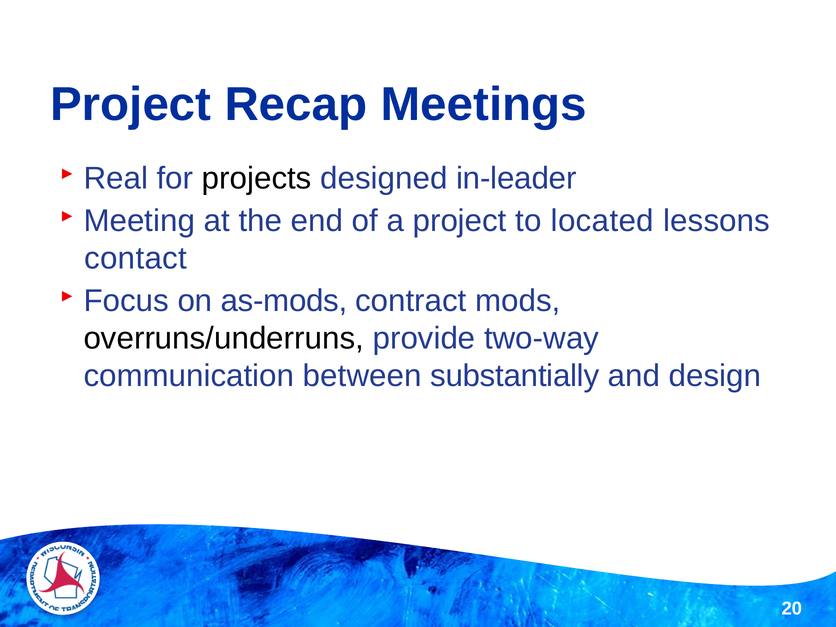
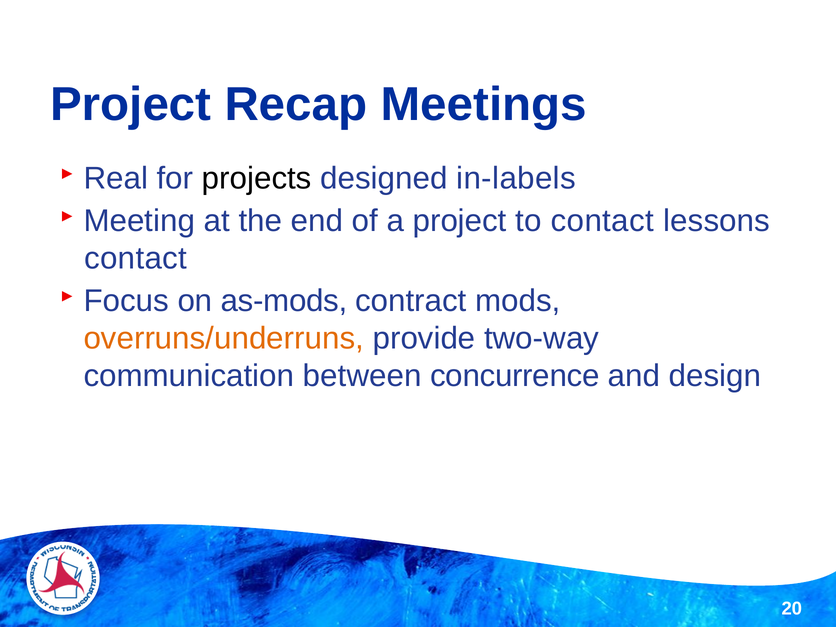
in-leader: in-leader -> in-labels
to located: located -> contact
overruns/underruns colour: black -> orange
substantially: substantially -> concurrence
